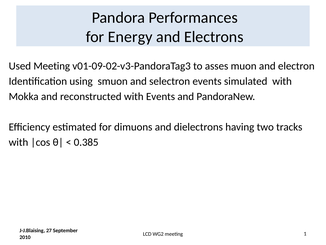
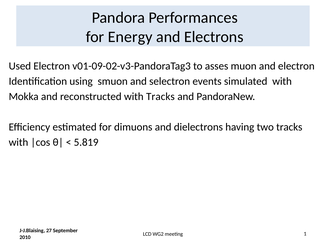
Used Meeting: Meeting -> Electron
with Events: Events -> Tracks
0.385: 0.385 -> 5.819
